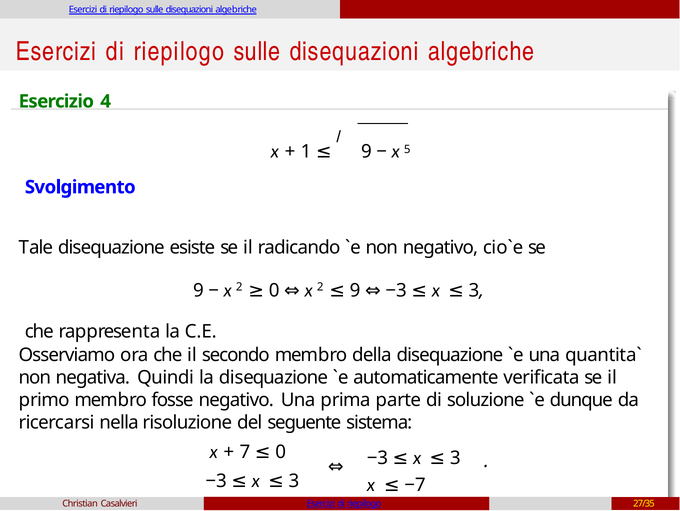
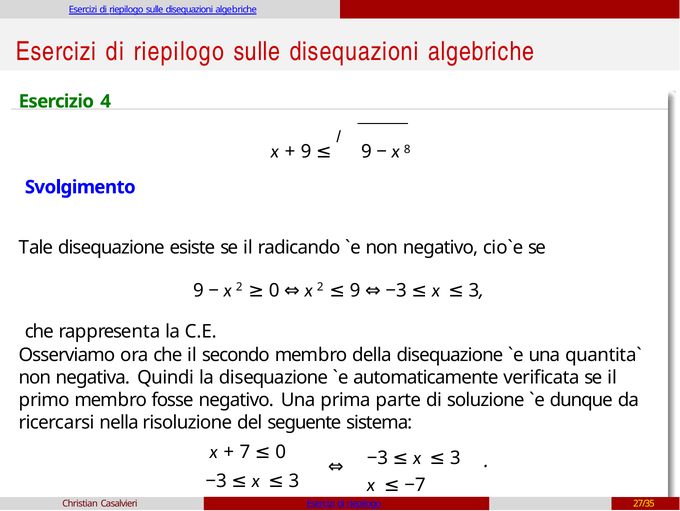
1 at (306, 152): 1 -> 9
5: 5 -> 8
